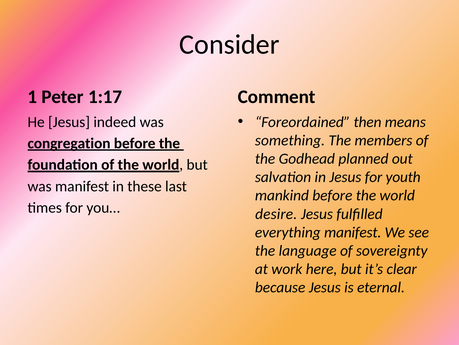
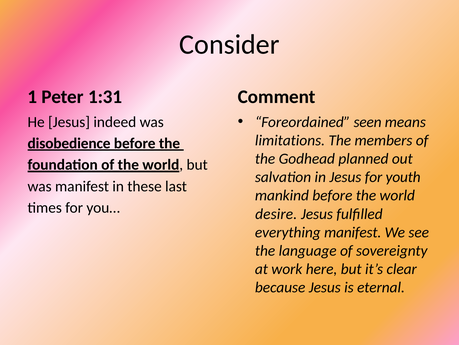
1:17: 1:17 -> 1:31
then: then -> seen
something: something -> limitations
congregation: congregation -> disobedience
